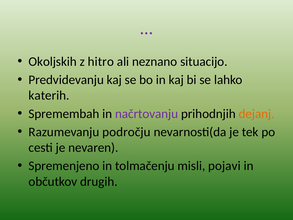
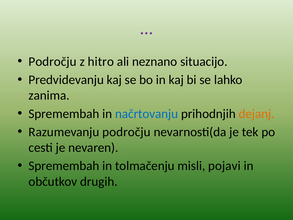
Okoljskih at (53, 61): Okoljskih -> Področju
katerih: katerih -> zanima
načrtovanju colour: purple -> blue
Spremenjeno at (64, 166): Spremenjeno -> Spremembah
